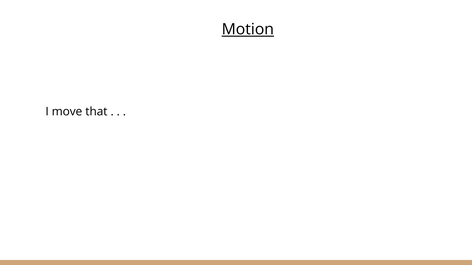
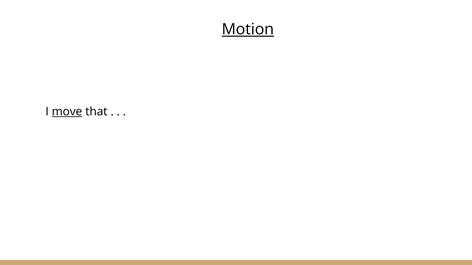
move underline: none -> present
